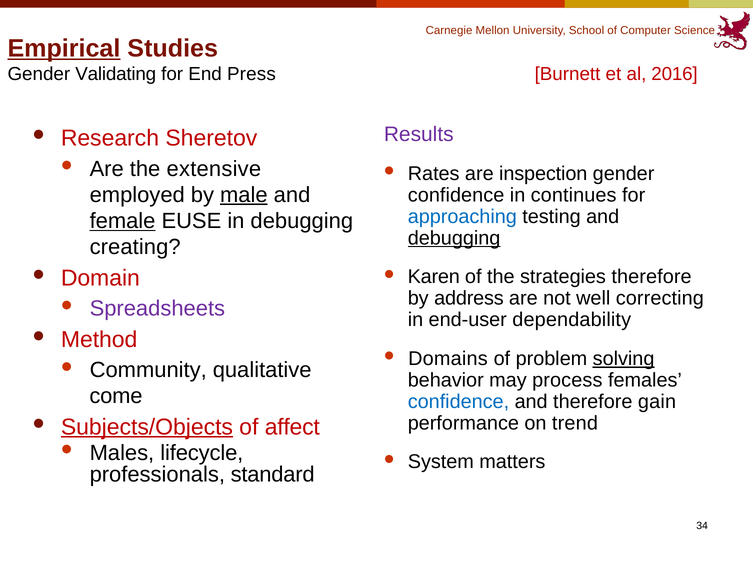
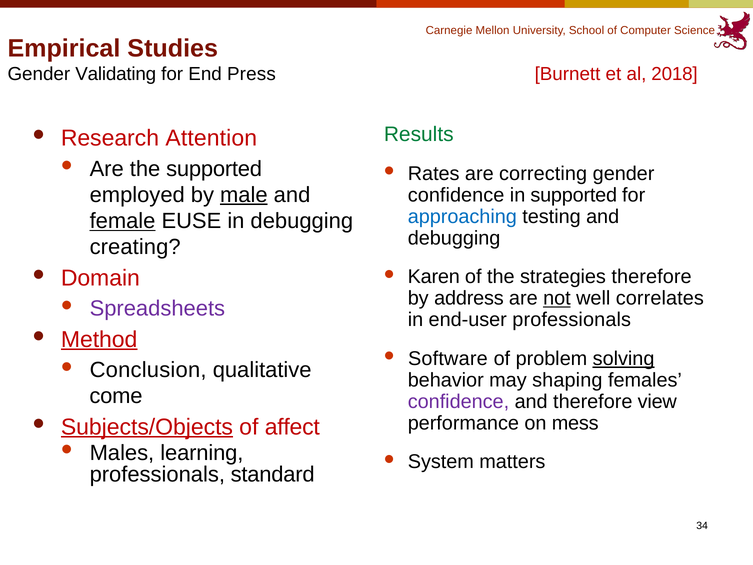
Empirical underline: present -> none
2016: 2016 -> 2018
Results colour: purple -> green
Sheretov: Sheretov -> Attention
the extensive: extensive -> supported
inspection: inspection -> correcting
in continues: continues -> supported
debugging at (454, 238) underline: present -> none
not underline: none -> present
correcting: correcting -> correlates
end-user dependability: dependability -> professionals
Method underline: none -> present
Domains: Domains -> Software
Community: Community -> Conclusion
process: process -> shaping
confidence at (458, 401) colour: blue -> purple
gain: gain -> view
trend: trend -> mess
lifecycle: lifecycle -> learning
